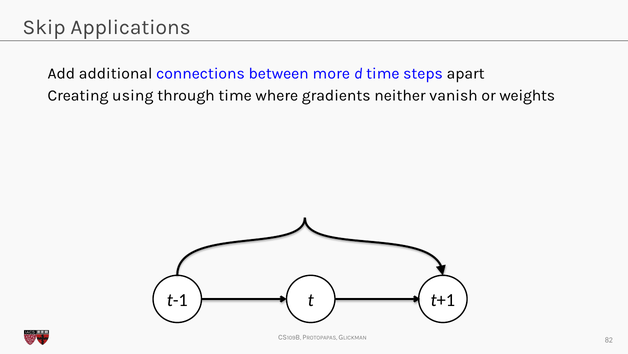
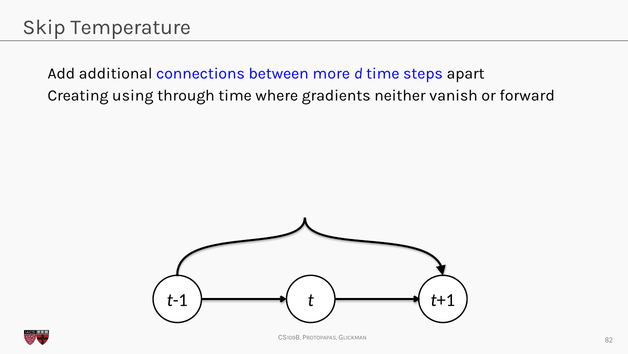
Applications: Applications -> Temperature
weights: weights -> forward
